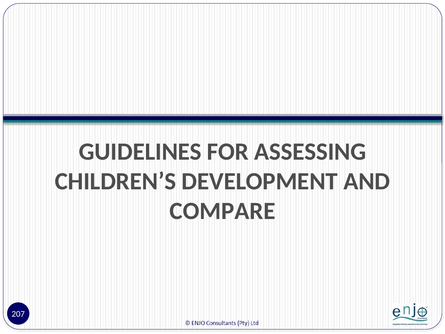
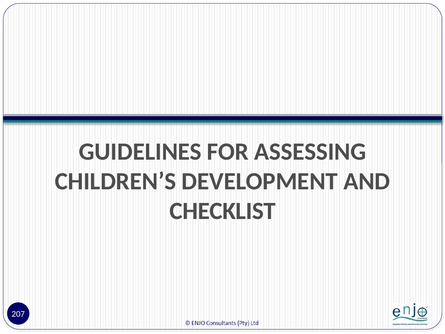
COMPARE: COMPARE -> CHECKLIST
